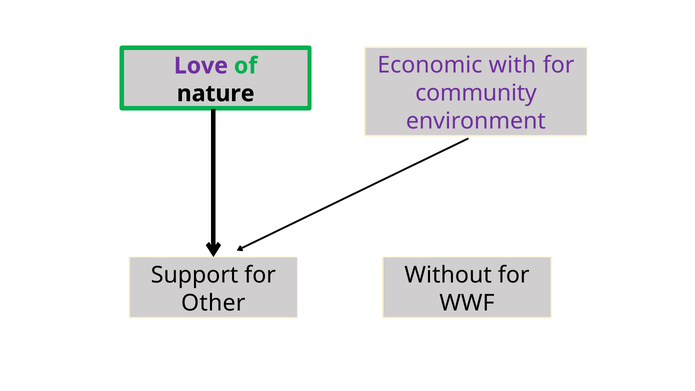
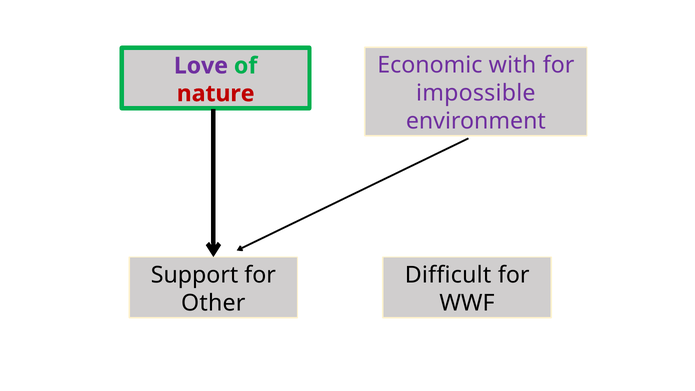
community: community -> impossible
nature colour: black -> red
Without: Without -> Difficult
